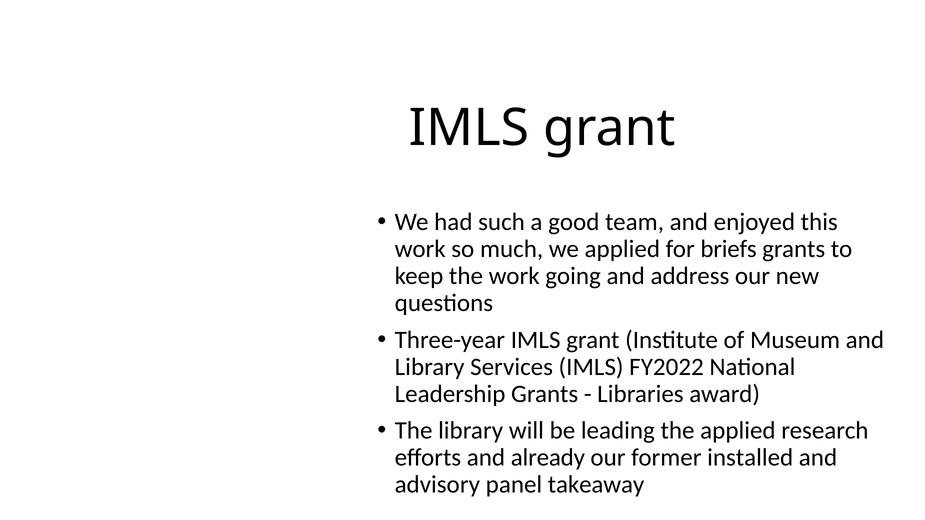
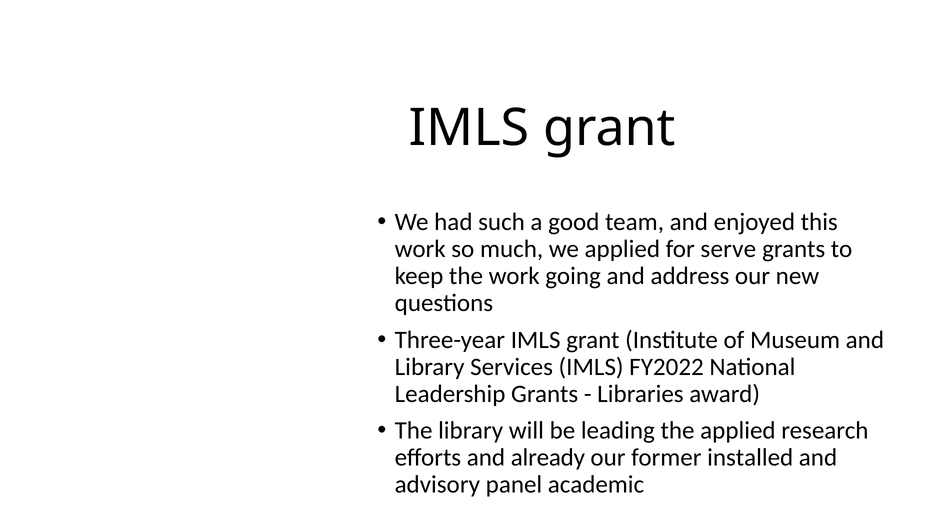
briefs: briefs -> serve
takeaway: takeaway -> academic
